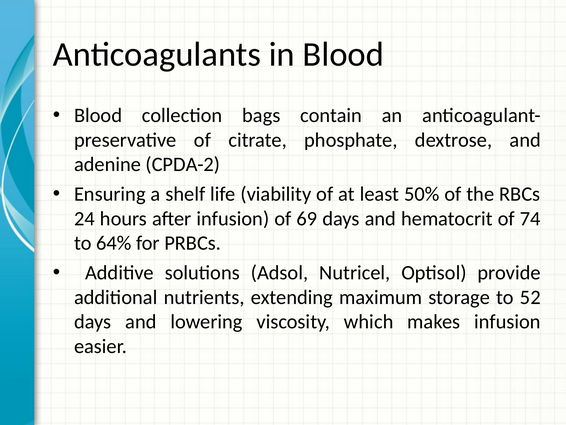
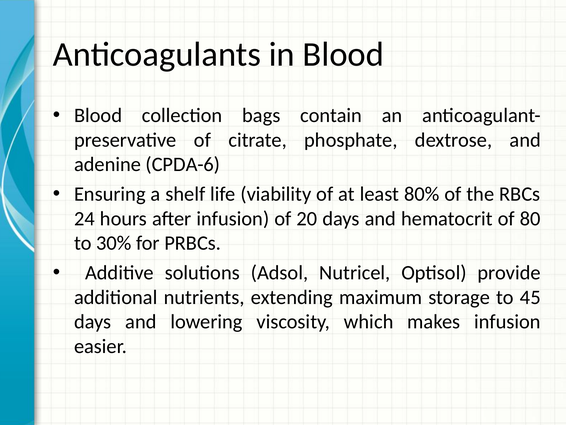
CPDA-2: CPDA-2 -> CPDA-6
50%: 50% -> 80%
69: 69 -> 20
74: 74 -> 80
64%: 64% -> 30%
52: 52 -> 45
